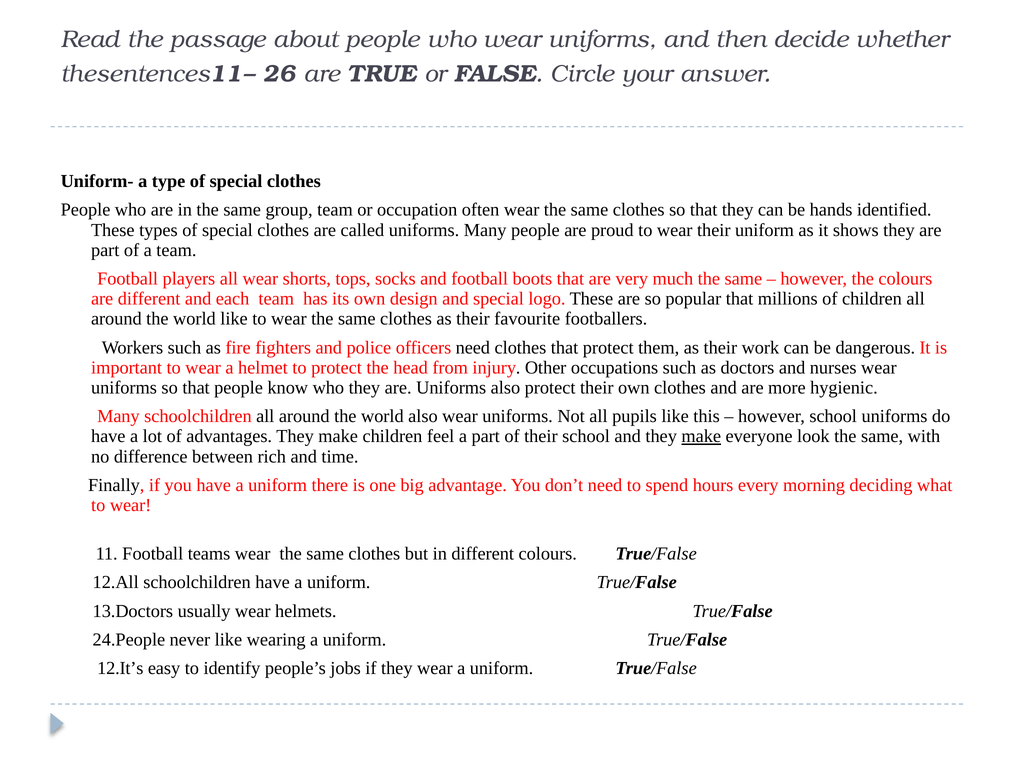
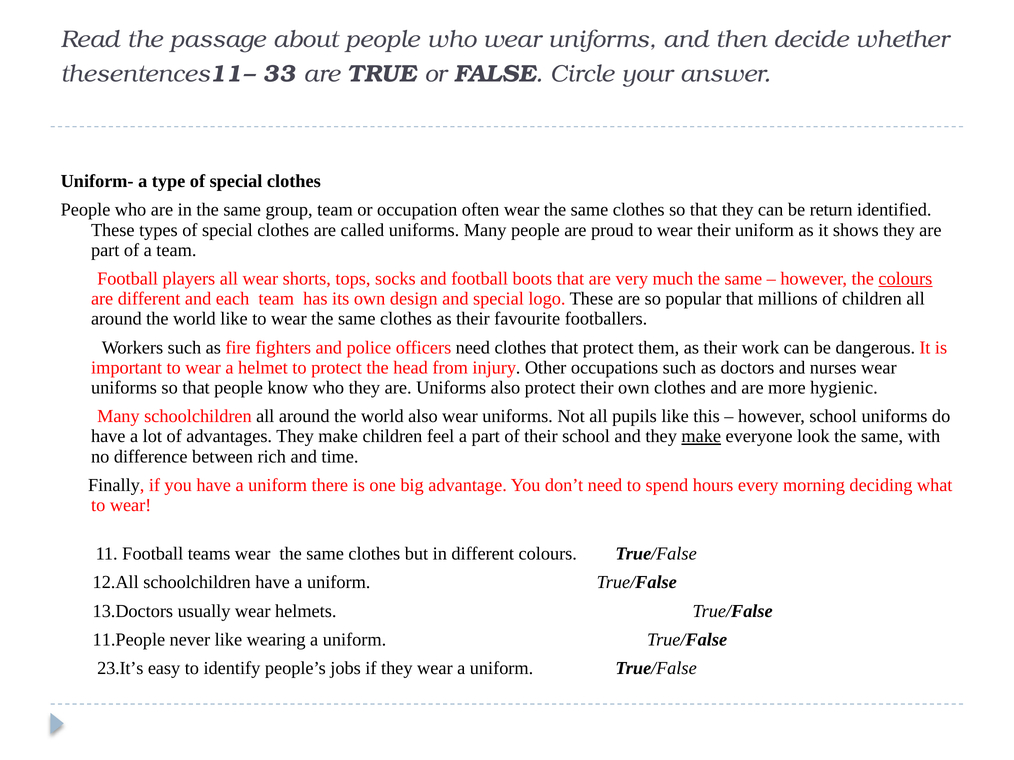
26: 26 -> 33
hands: hands -> return
colours at (905, 279) underline: none -> present
24.People: 24.People -> 11.People
12.It’s: 12.It’s -> 23.It’s
